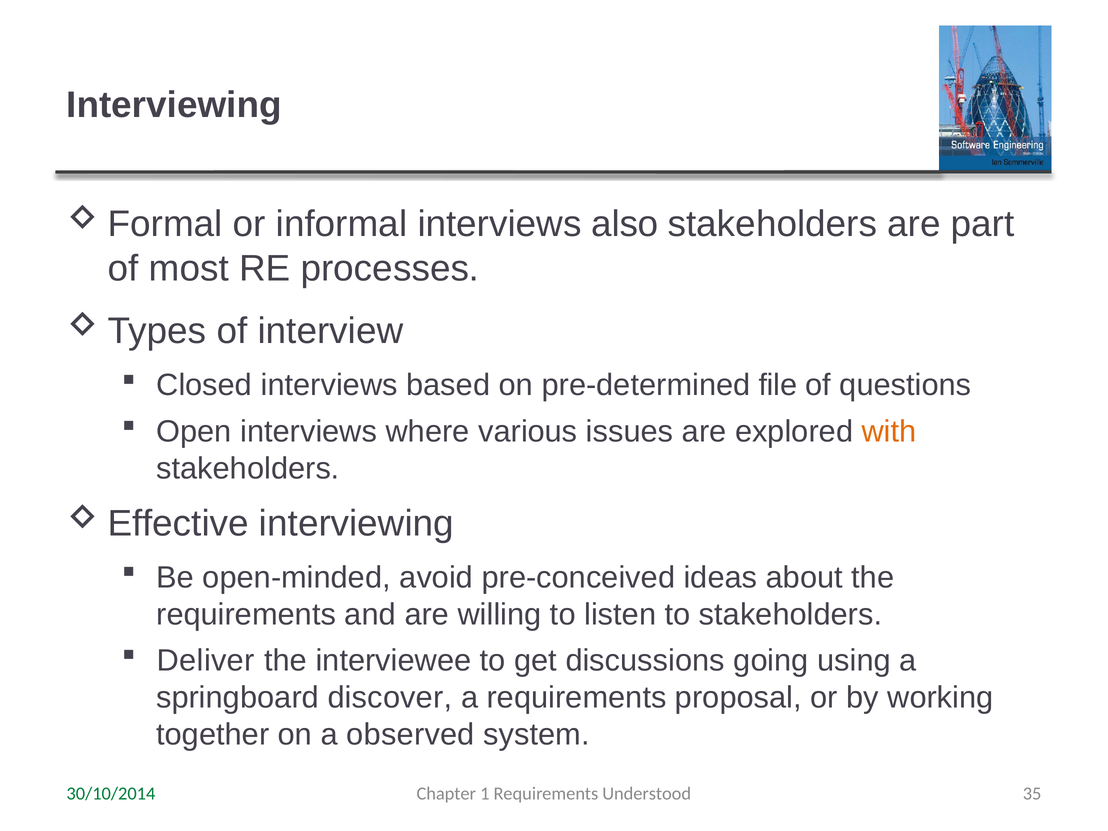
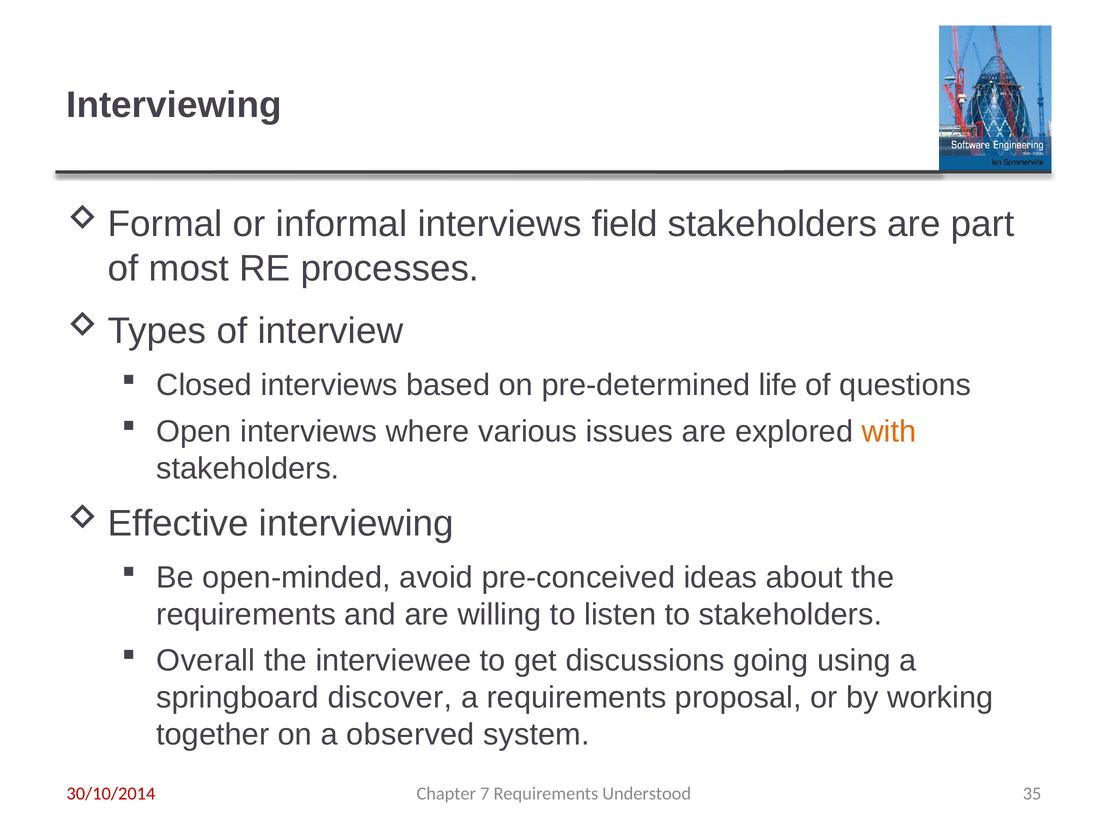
also: also -> field
file: file -> life
Deliver: Deliver -> Overall
30/10/2014 colour: green -> red
1: 1 -> 7
